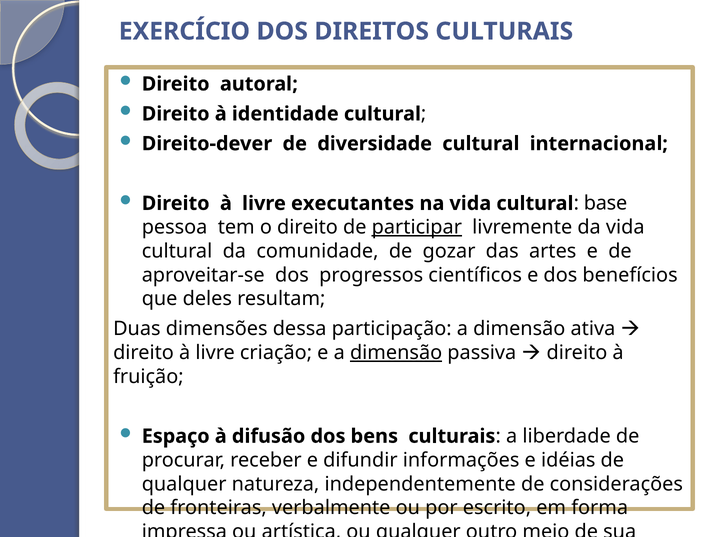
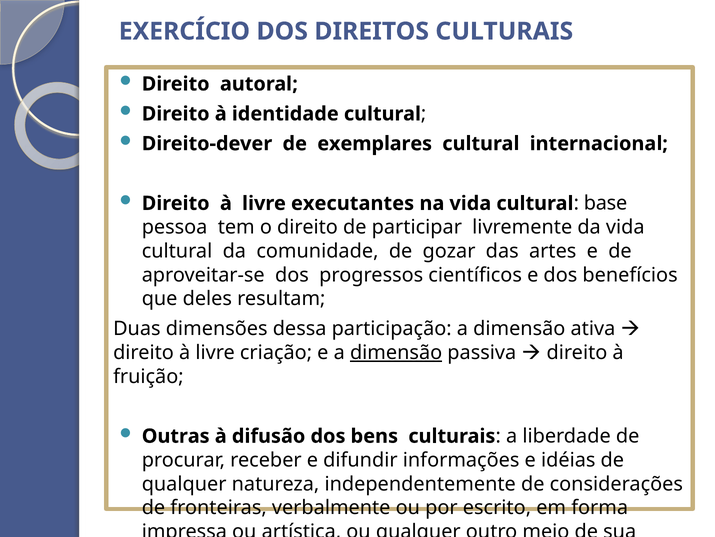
diversidade: diversidade -> exemplares
participar underline: present -> none
Espaço: Espaço -> Outras
